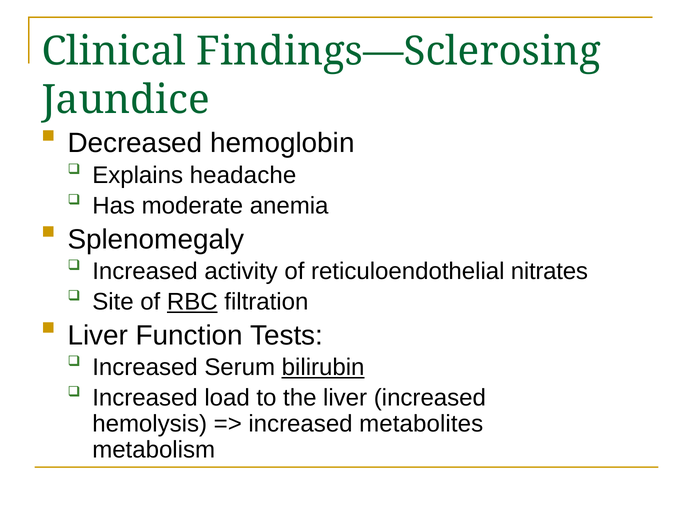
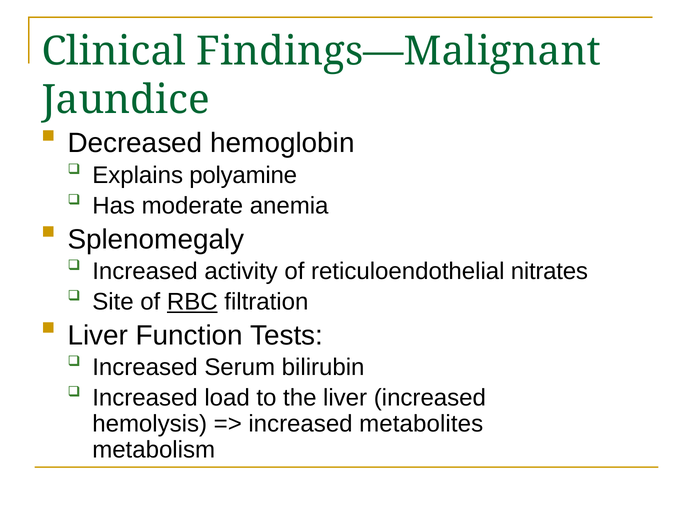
Findings—Sclerosing: Findings—Sclerosing -> Findings—Malignant
headache: headache -> polyamine
bilirubin underline: present -> none
